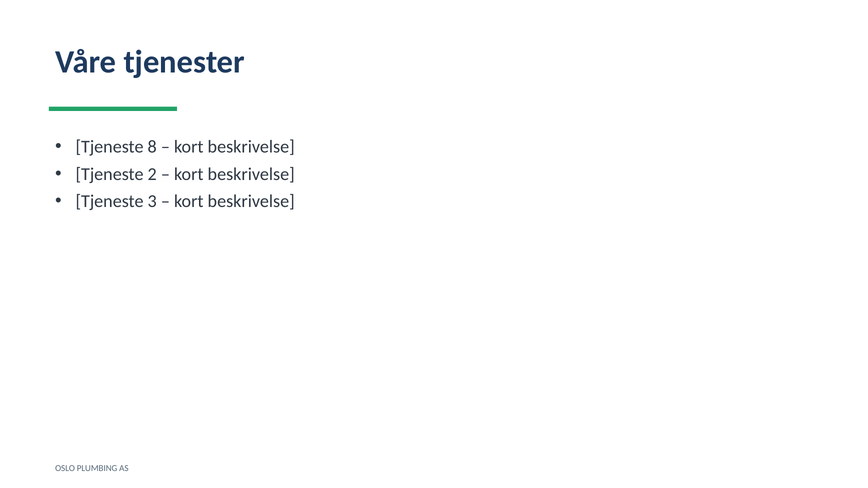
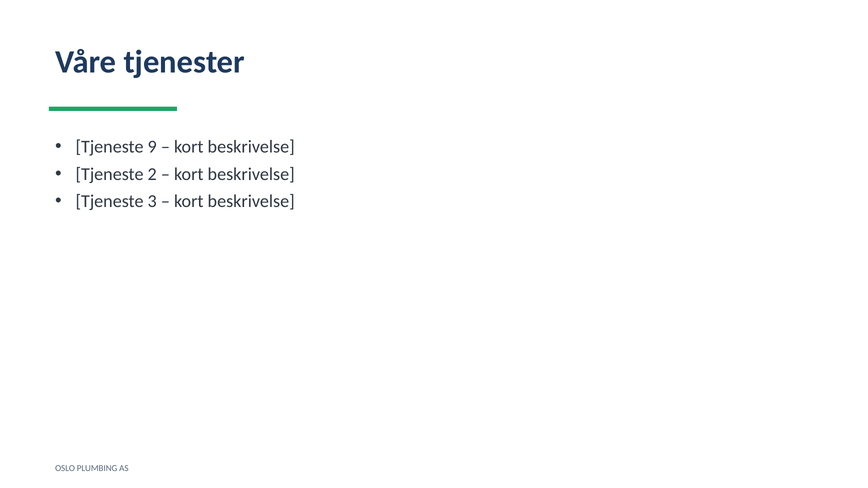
8: 8 -> 9
